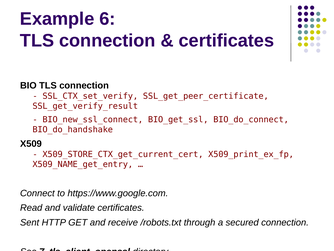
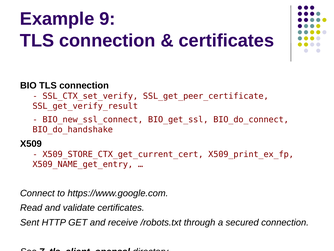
6: 6 -> 9
